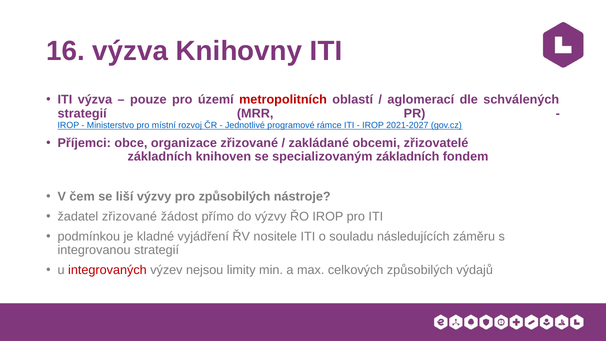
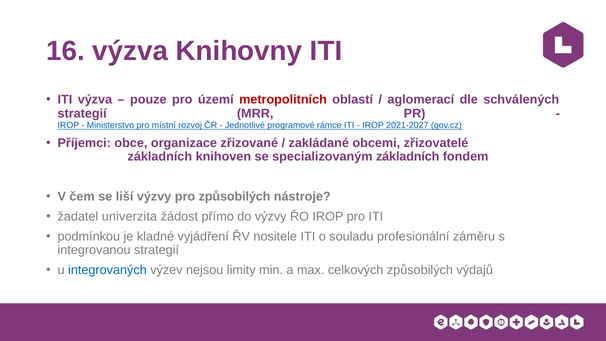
žadatel zřizované: zřizované -> univerzita
následujících: následujících -> profesionální
integrovaných colour: red -> blue
